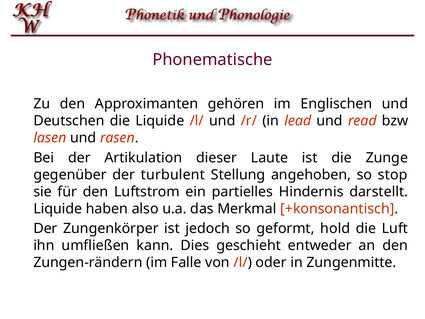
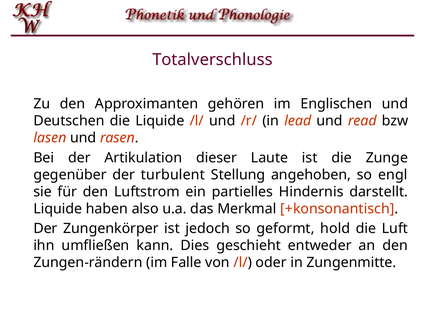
Phonematische: Phonematische -> Totalverschluss
stop: stop -> engl
